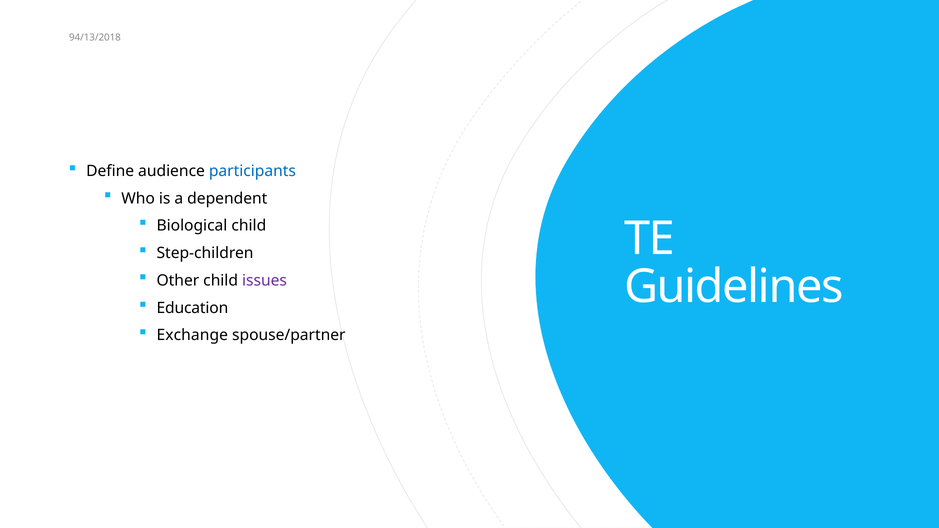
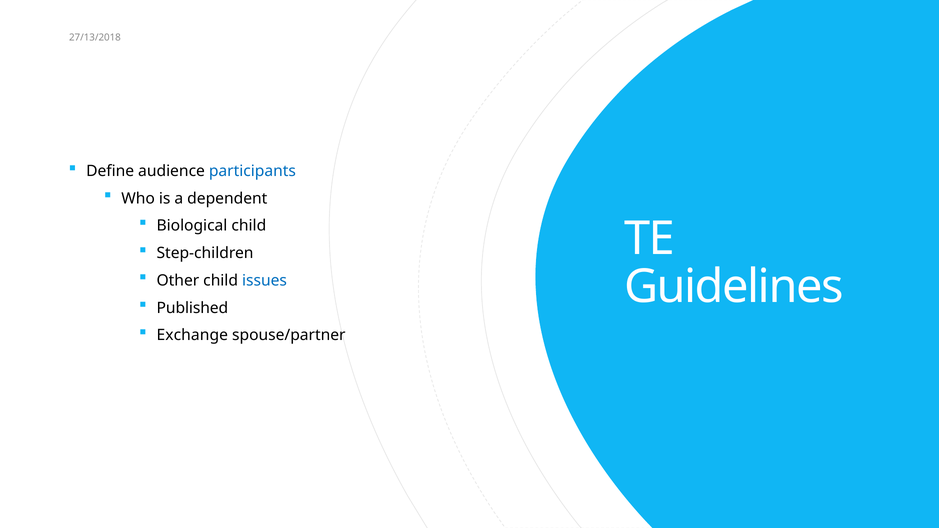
94/13/2018: 94/13/2018 -> 27/13/2018
issues colour: purple -> blue
Education: Education -> Published
